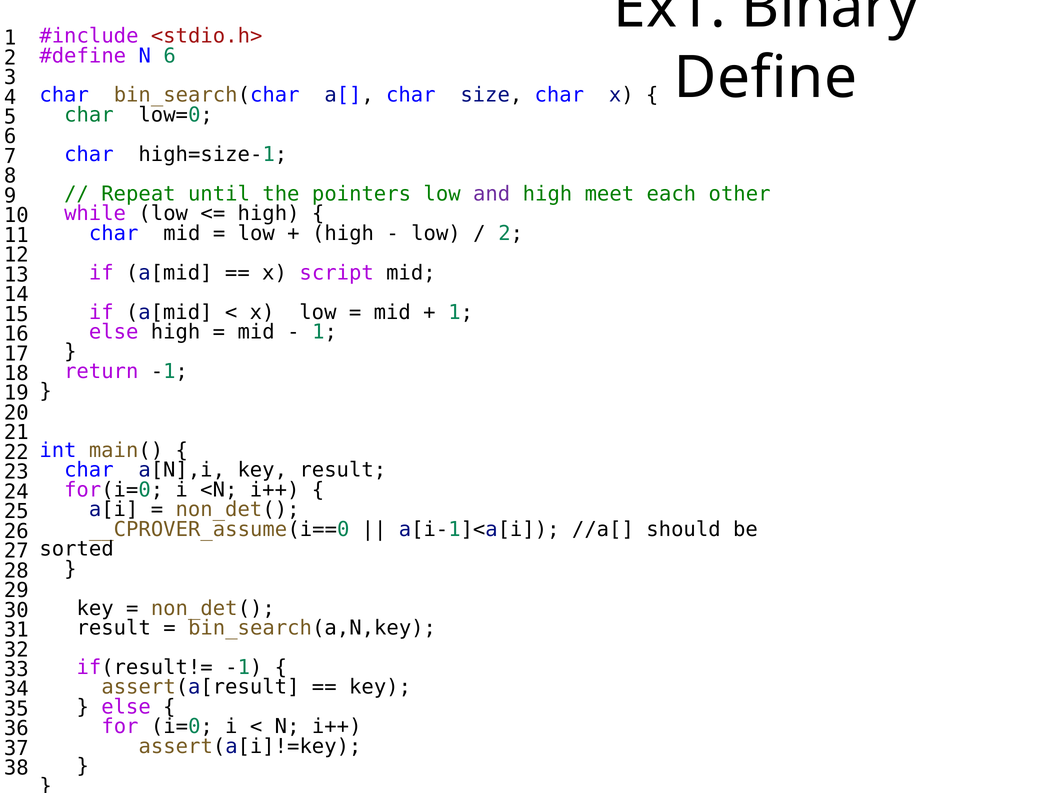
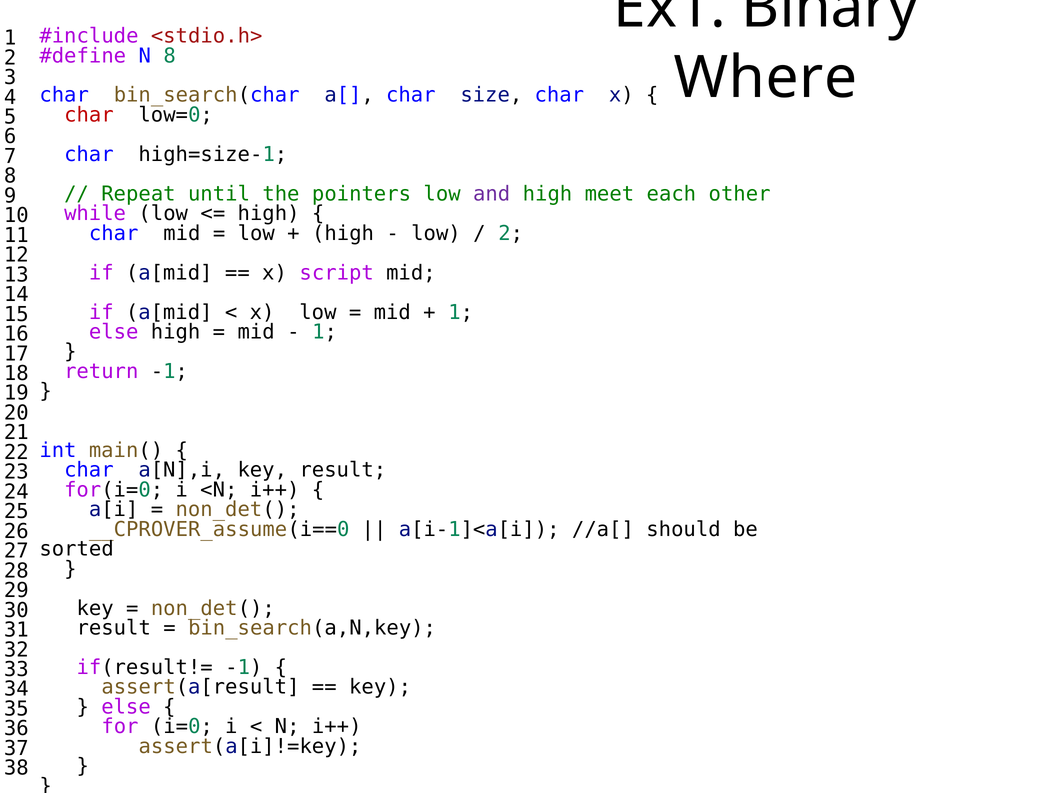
N 6: 6 -> 8
Define: Define -> Where
char at (89, 115) colour: green -> red
